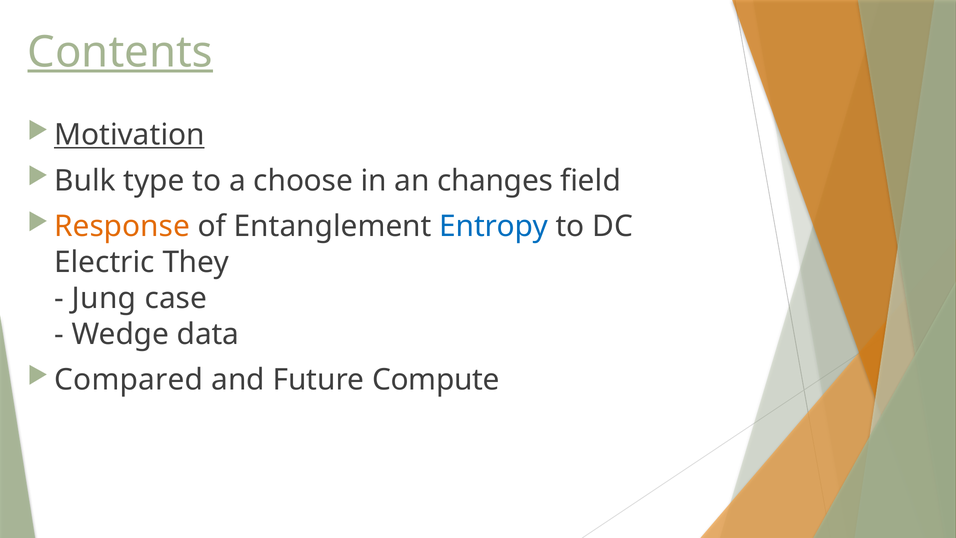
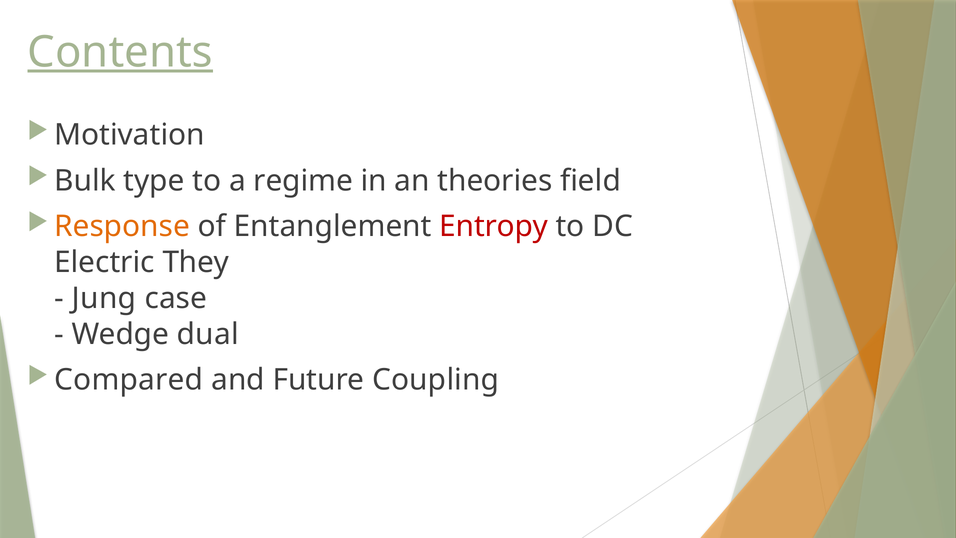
Motivation underline: present -> none
choose: choose -> regime
changes: changes -> theories
Entropy colour: blue -> red
data: data -> dual
Compute: Compute -> Coupling
